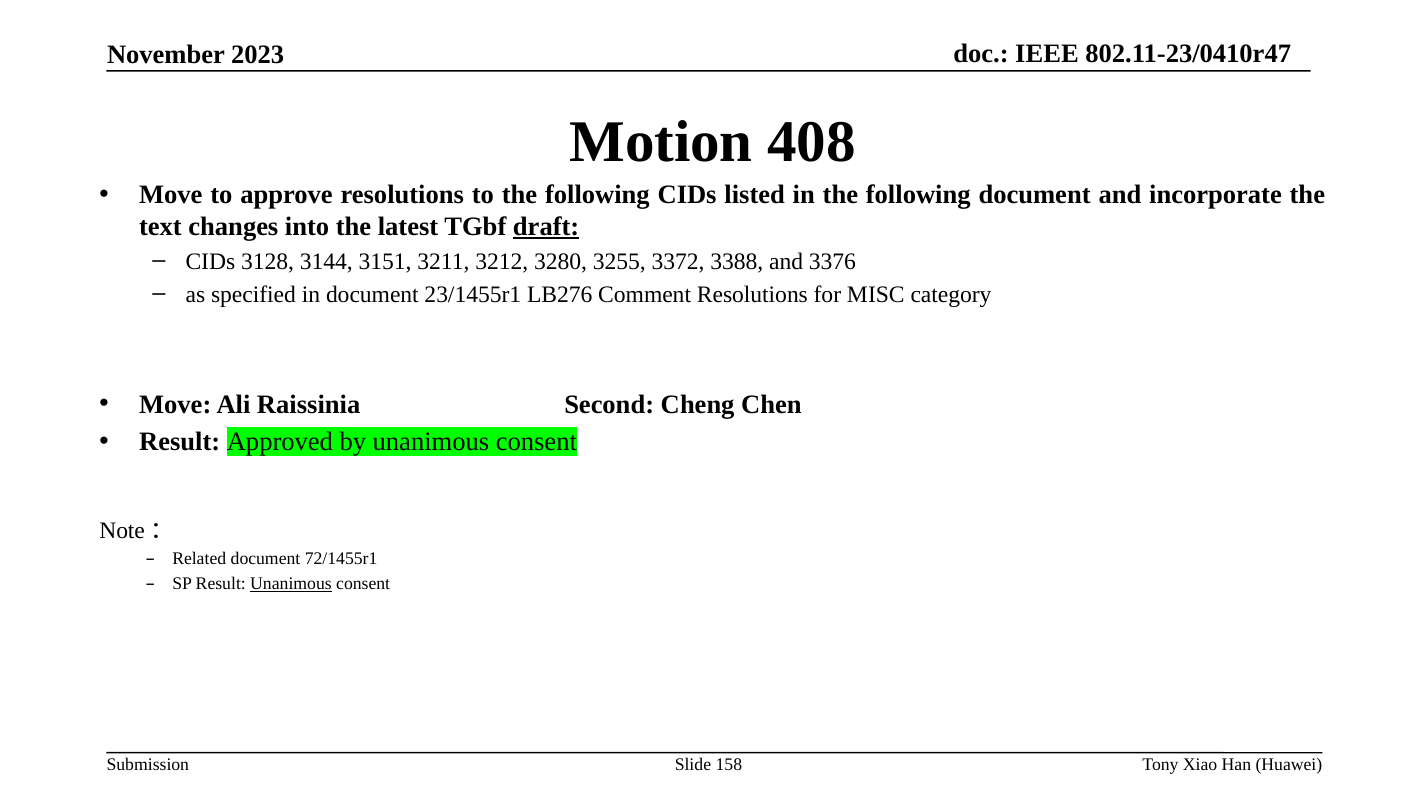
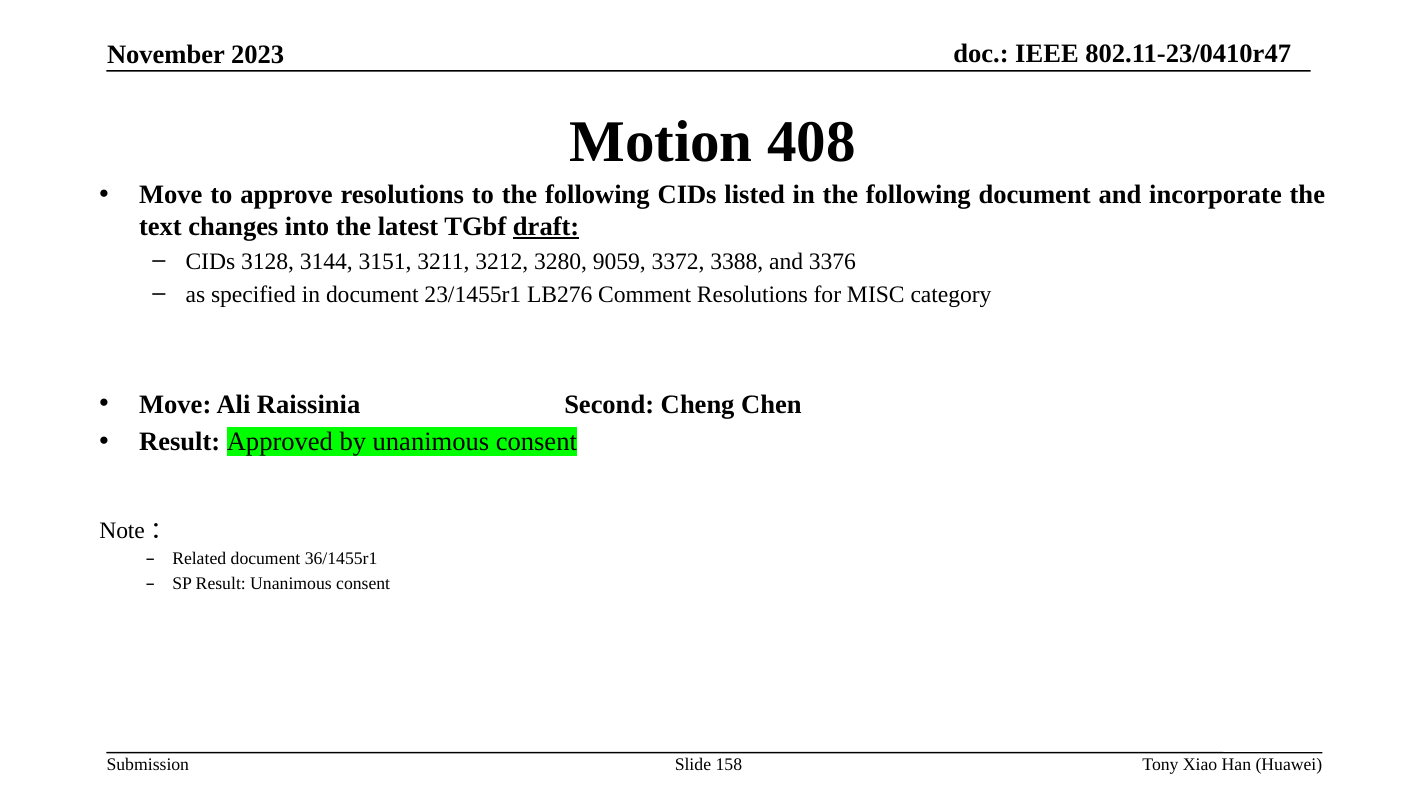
3255: 3255 -> 9059
72/1455r1: 72/1455r1 -> 36/1455r1
Unanimous at (291, 584) underline: present -> none
